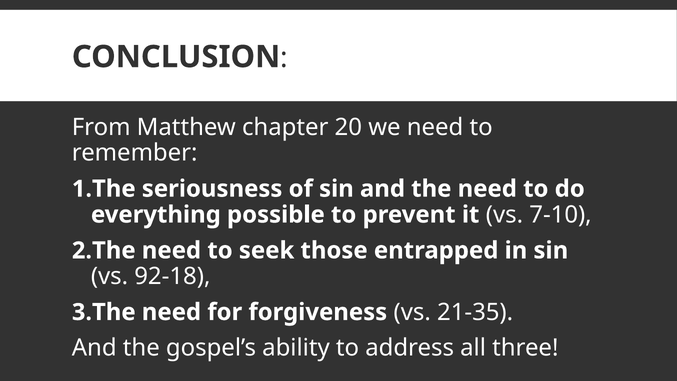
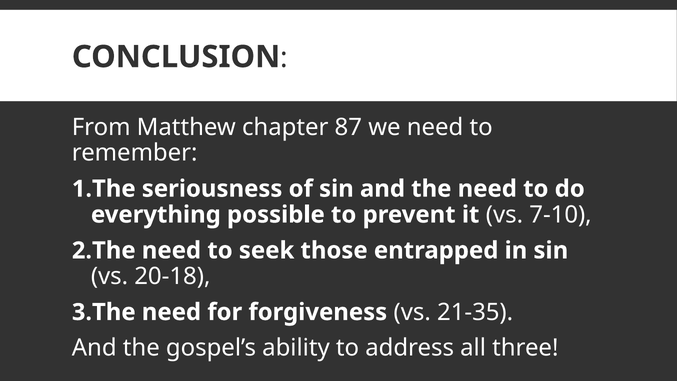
20: 20 -> 87
92-18: 92-18 -> 20-18
